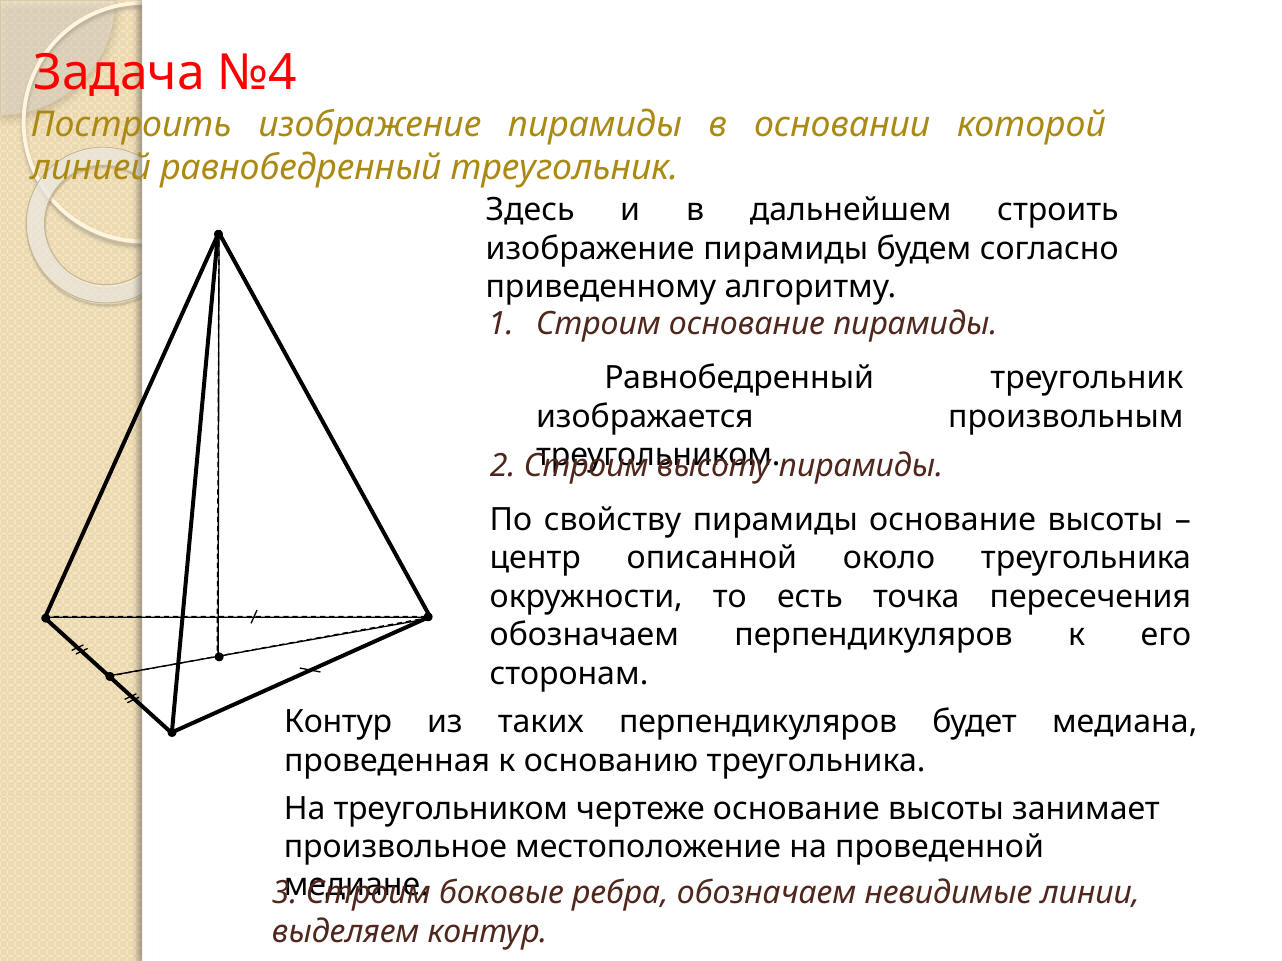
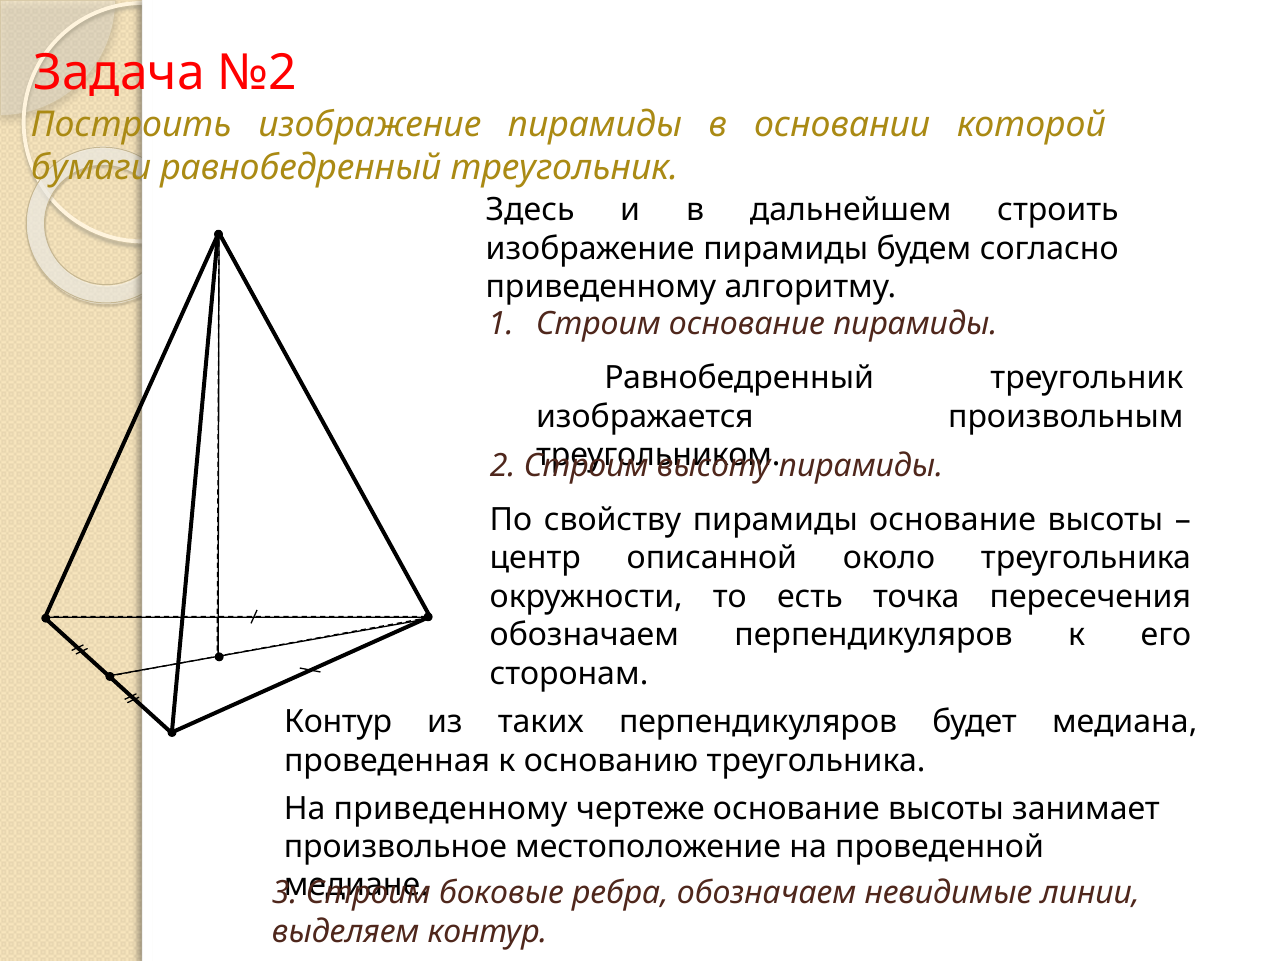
№4: №4 -> №2
линией: линией -> бумаги
На треугольником: треугольником -> приведенному
